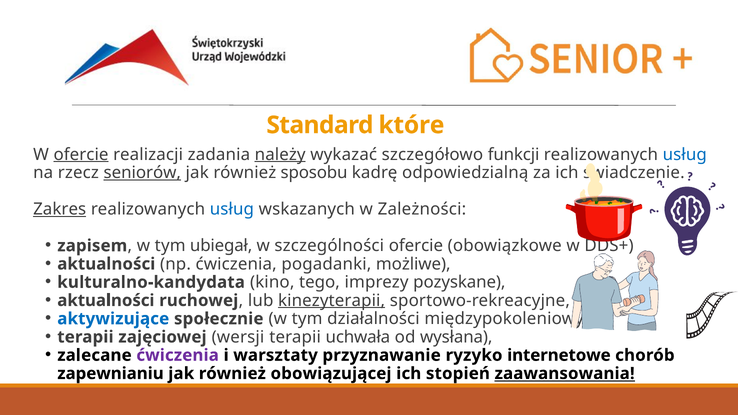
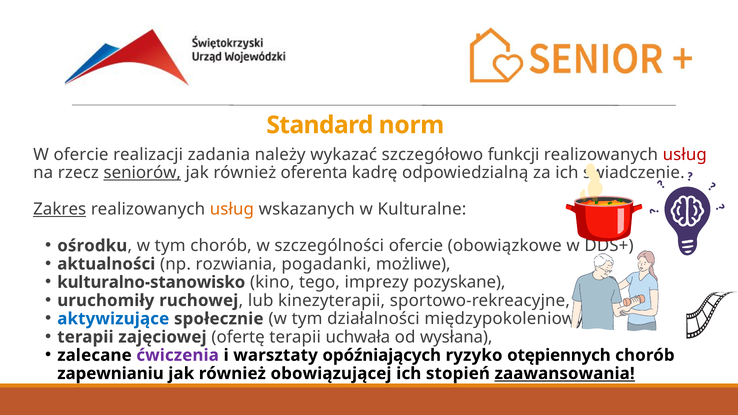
które: które -> norm
ofercie at (81, 154) underline: present -> none
należy underline: present -> none
usług at (685, 154) colour: blue -> red
sposobu: sposobu -> oferenta
usług at (232, 209) colour: blue -> orange
Zależności: Zależności -> Kulturalne
zapisem: zapisem -> ośrodku
tym ubiegał: ubiegał -> chorób
np ćwiczenia: ćwiczenia -> rozwiania
kulturalno-kandydata: kulturalno-kandydata -> kulturalno-stanowisko
aktualności at (106, 301): aktualności -> uruchomiły
kinezyterapii underline: present -> none
wersji: wersji -> ofertę
przyznawanie: przyznawanie -> opóźniających
internetowe: internetowe -> otępiennych
